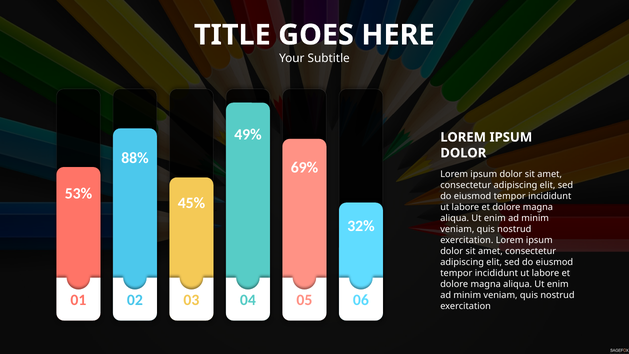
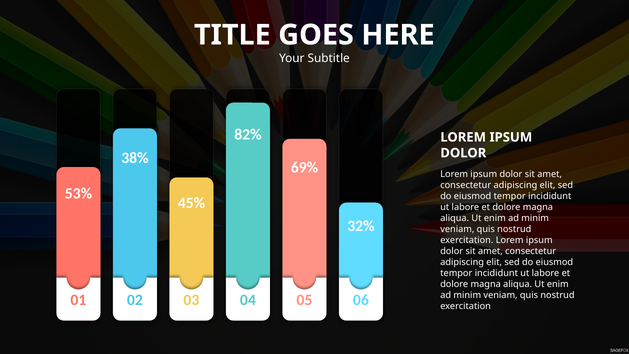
49%: 49% -> 82%
88%: 88% -> 38%
